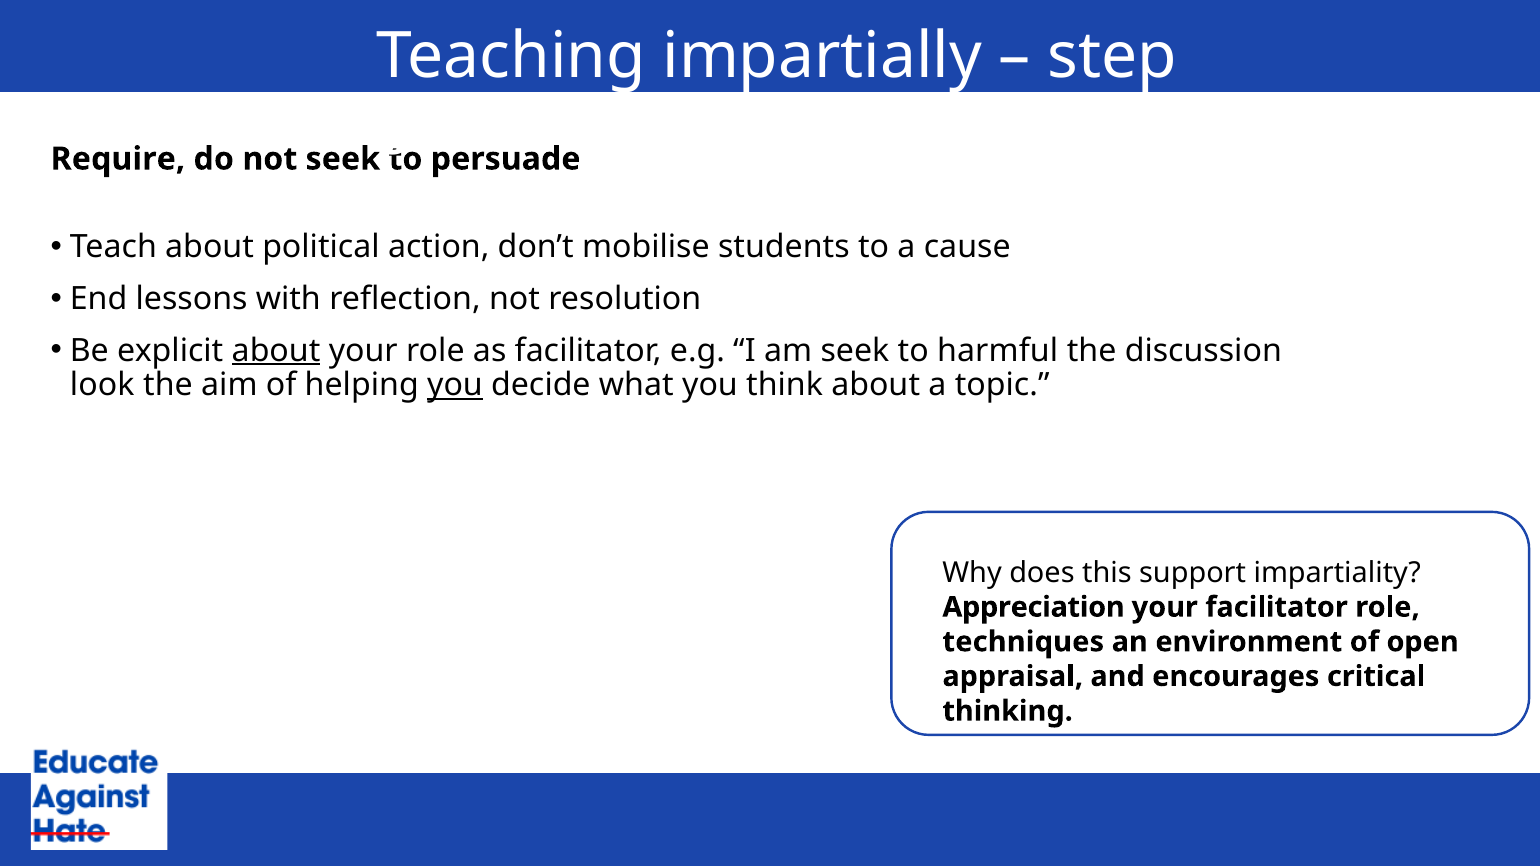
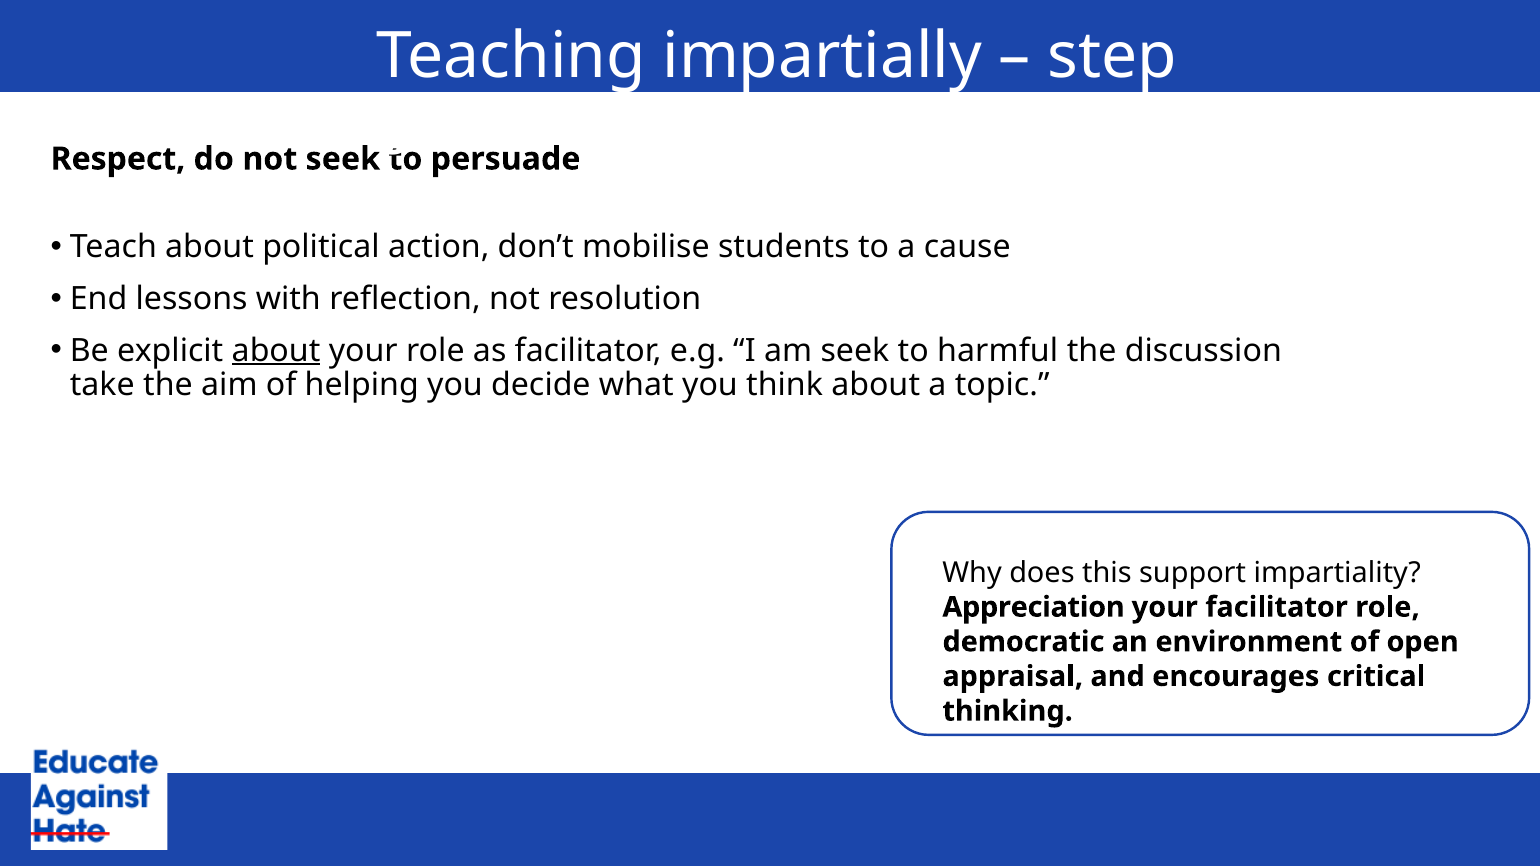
Require: Require -> Respect
look: look -> take
you at (455, 385) underline: present -> none
techniques: techniques -> democratic
